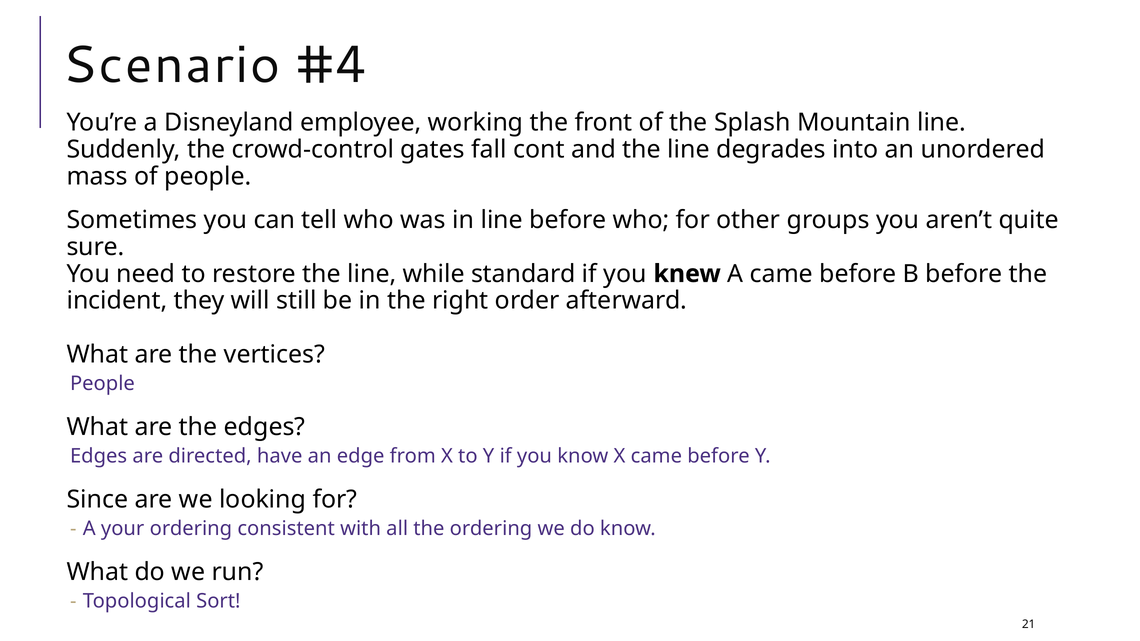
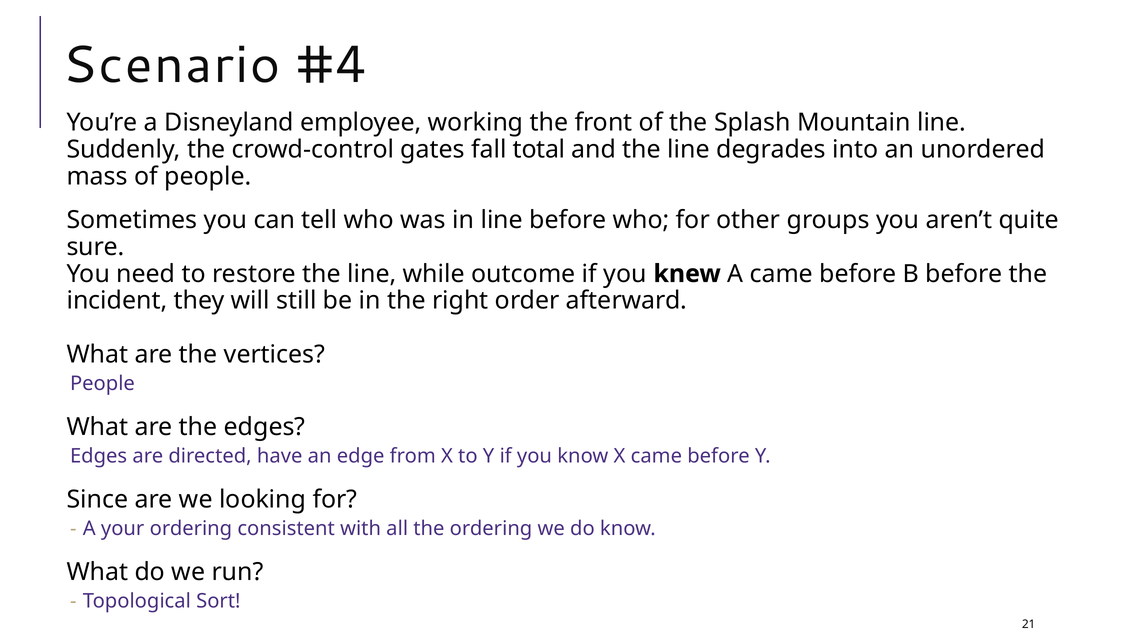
cont: cont -> total
standard: standard -> outcome
